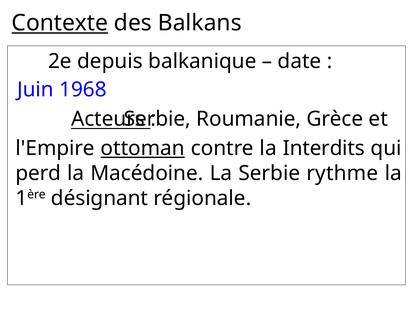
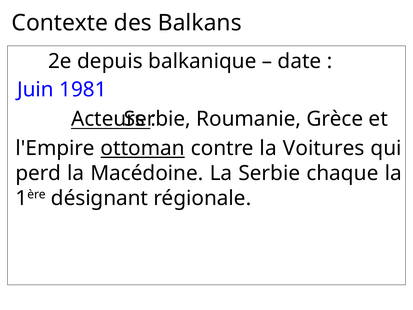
Contexte underline: present -> none
1968: 1968 -> 1981
Interdits: Interdits -> Voitures
rythme: rythme -> chaque
